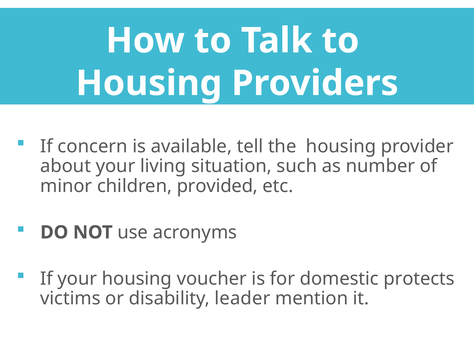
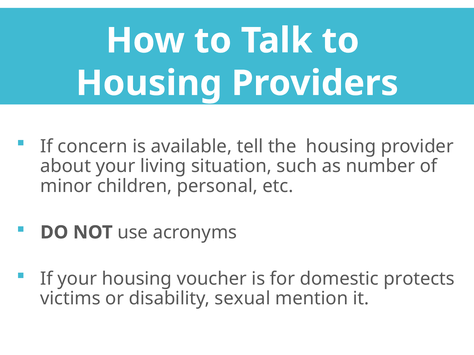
provided: provided -> personal
leader: leader -> sexual
